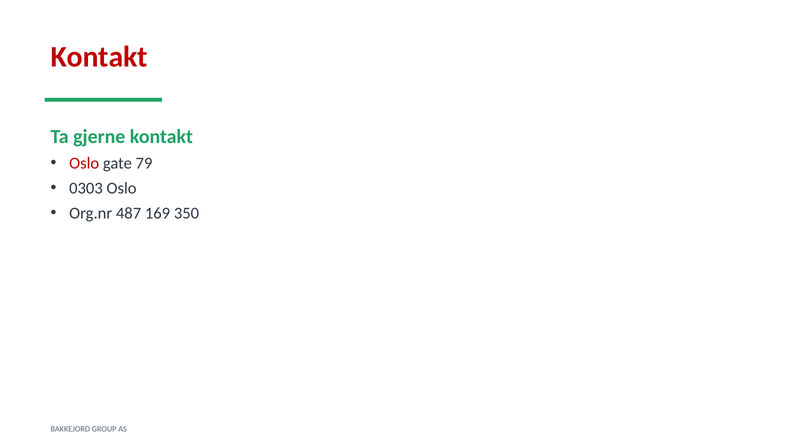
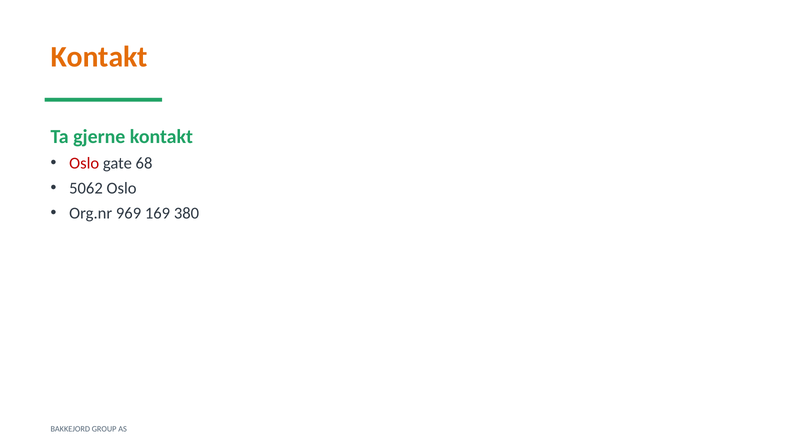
Kontakt at (99, 57) colour: red -> orange
79: 79 -> 68
0303: 0303 -> 5062
487: 487 -> 969
350: 350 -> 380
